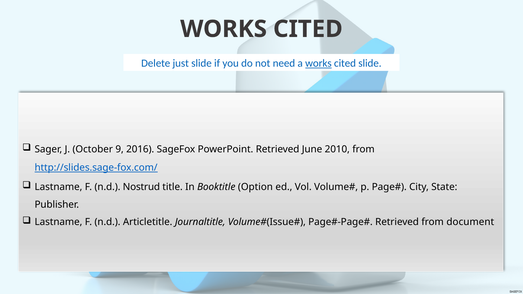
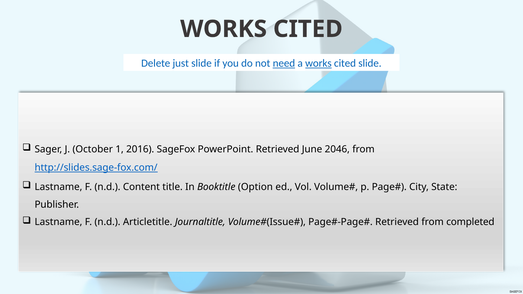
need underline: none -> present
9: 9 -> 1
2010: 2010 -> 2046
Nostrud: Nostrud -> Content
document: document -> completed
